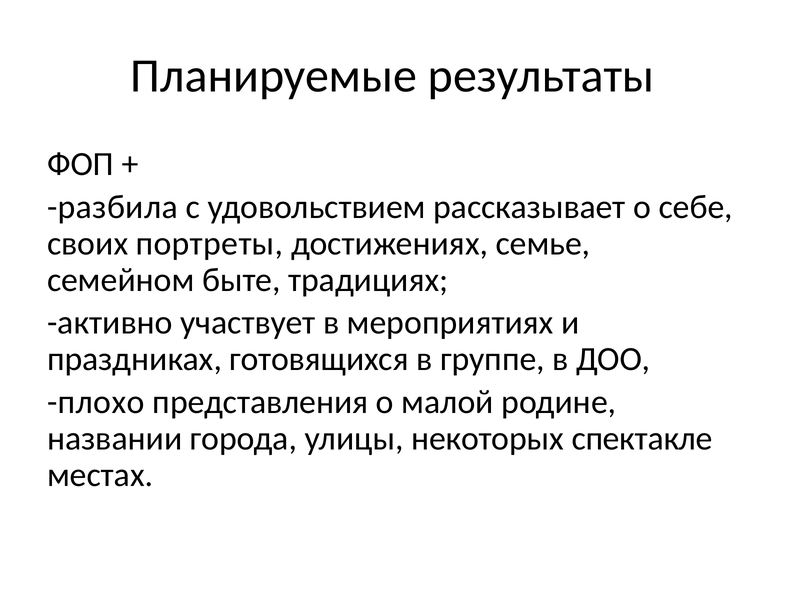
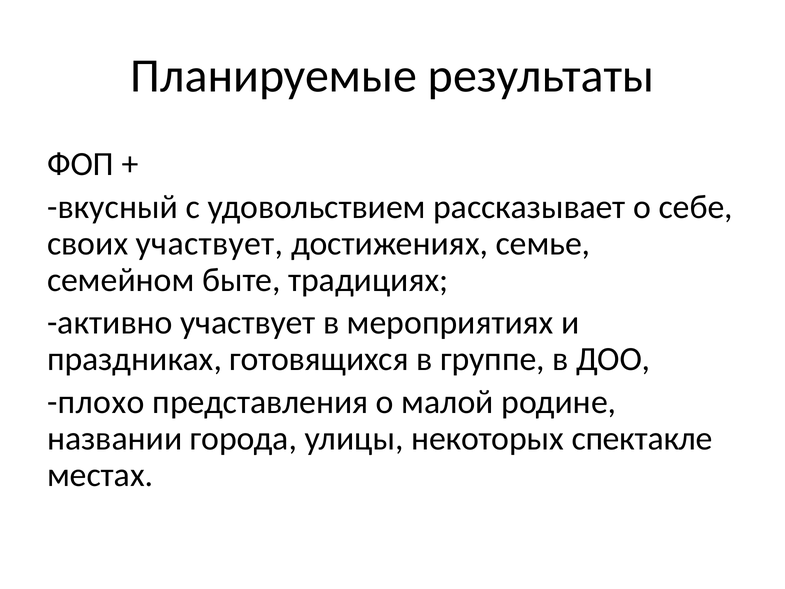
разбила: разбила -> вкусный
своих портреты: портреты -> участвует
